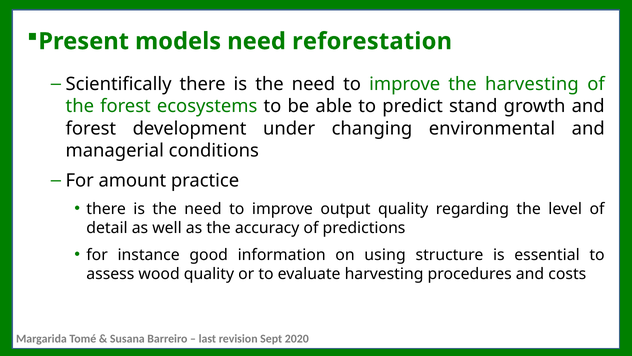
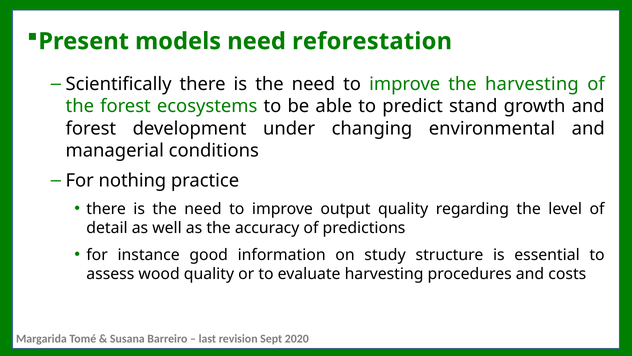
amount: amount -> nothing
using: using -> study
